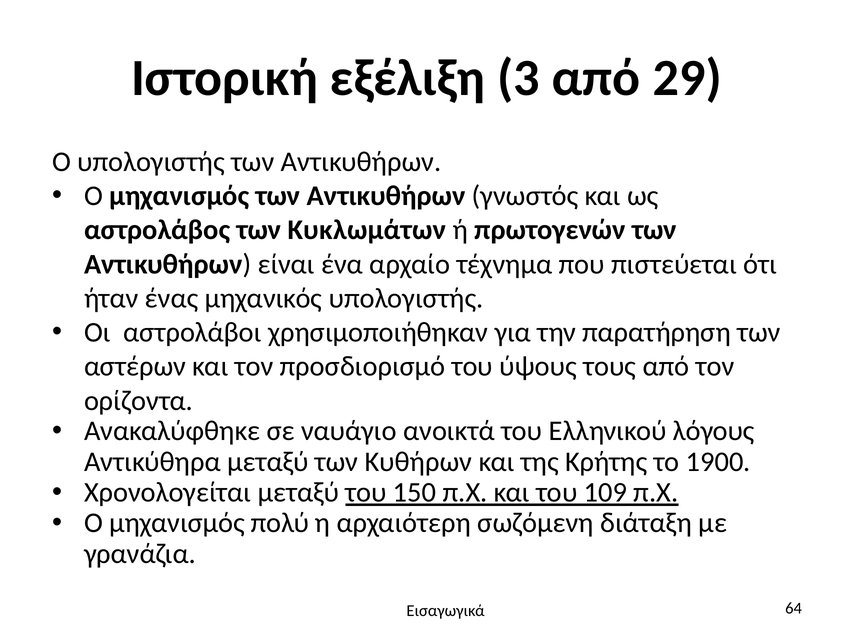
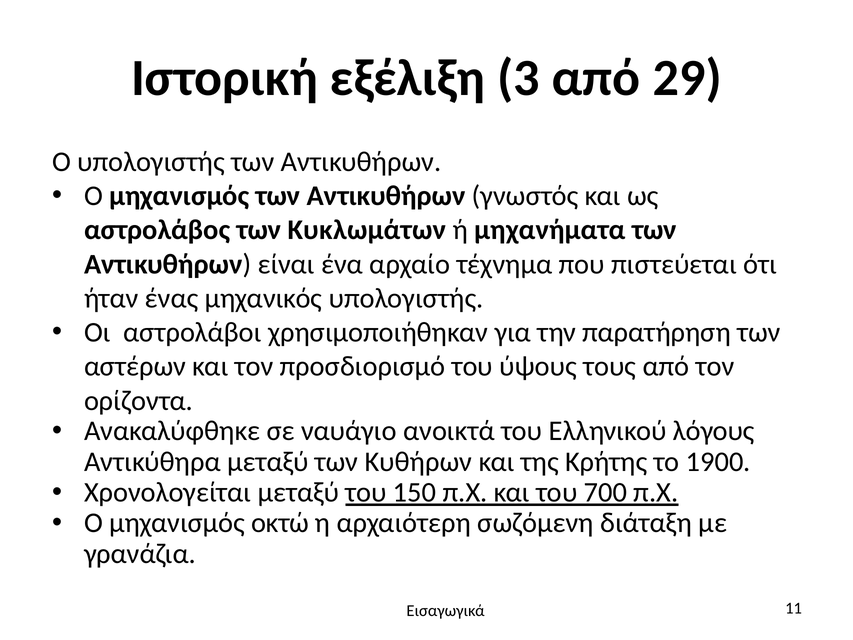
πρωτογενών: πρωτογενών -> μηχανήματα
109: 109 -> 700
πολύ: πολύ -> οκτώ
64: 64 -> 11
